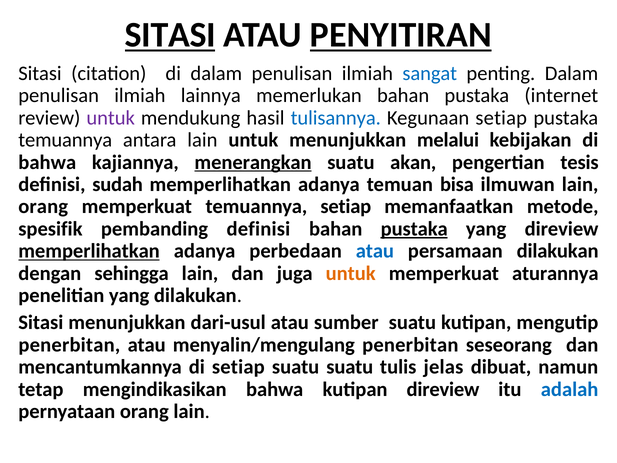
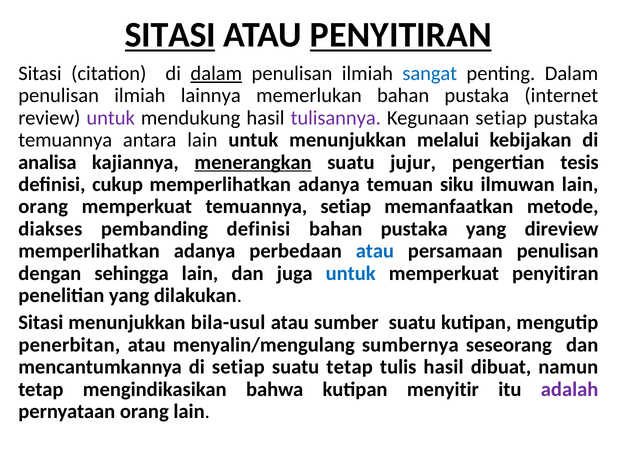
dalam at (216, 73) underline: none -> present
tulisannya colour: blue -> purple
bahwa at (47, 162): bahwa -> analisa
akan: akan -> jujur
sudah: sudah -> cukup
bisa: bisa -> siku
spesifik: spesifik -> diakses
pustaka at (414, 229) underline: present -> none
memperlihatkan at (89, 251) underline: present -> none
persamaan dilakukan: dilakukan -> penulisan
untuk at (351, 273) colour: orange -> blue
memperkuat aturannya: aturannya -> penyitiran
dari-usul: dari-usul -> bila-usul
menyalin/mengulang penerbitan: penerbitan -> sumbernya
suatu suatu: suatu -> tetap
tulis jelas: jelas -> hasil
kutipan direview: direview -> menyitir
adalah colour: blue -> purple
